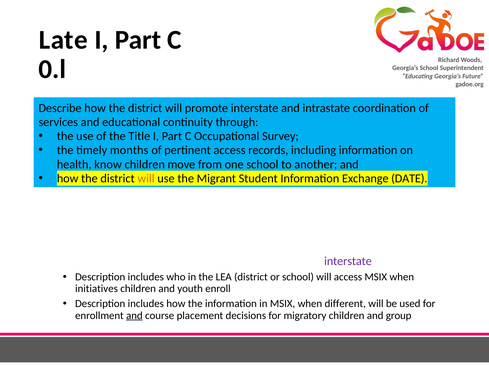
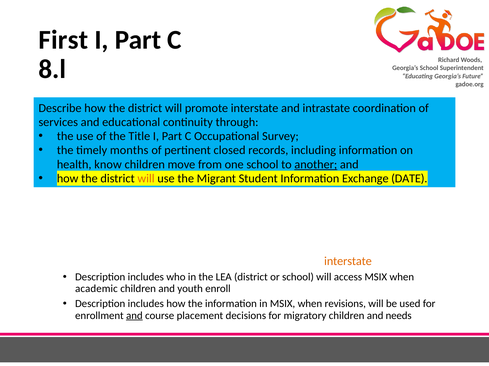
Late: Late -> First
0.l: 0.l -> 8.l
pertinent access: access -> closed
another underline: none -> present
interstate at (348, 262) colour: purple -> orange
initiatives: initiatives -> academic
different: different -> revisions
group: group -> needs
